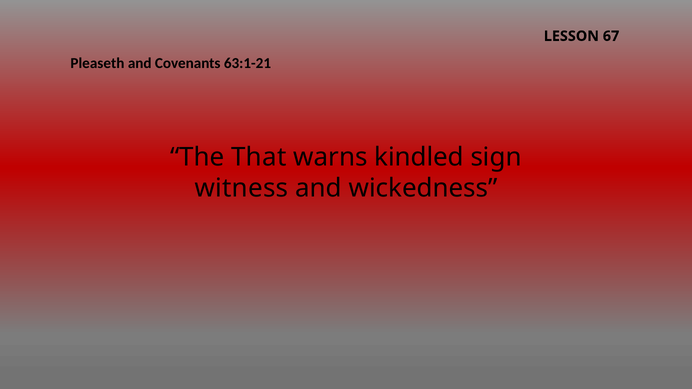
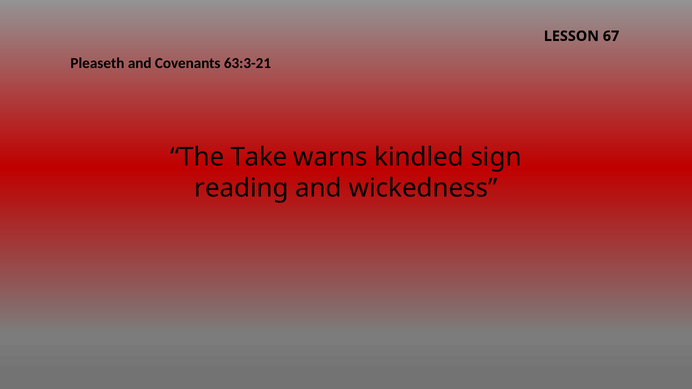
63:1-21: 63:1-21 -> 63:3-21
That: That -> Take
witness: witness -> reading
